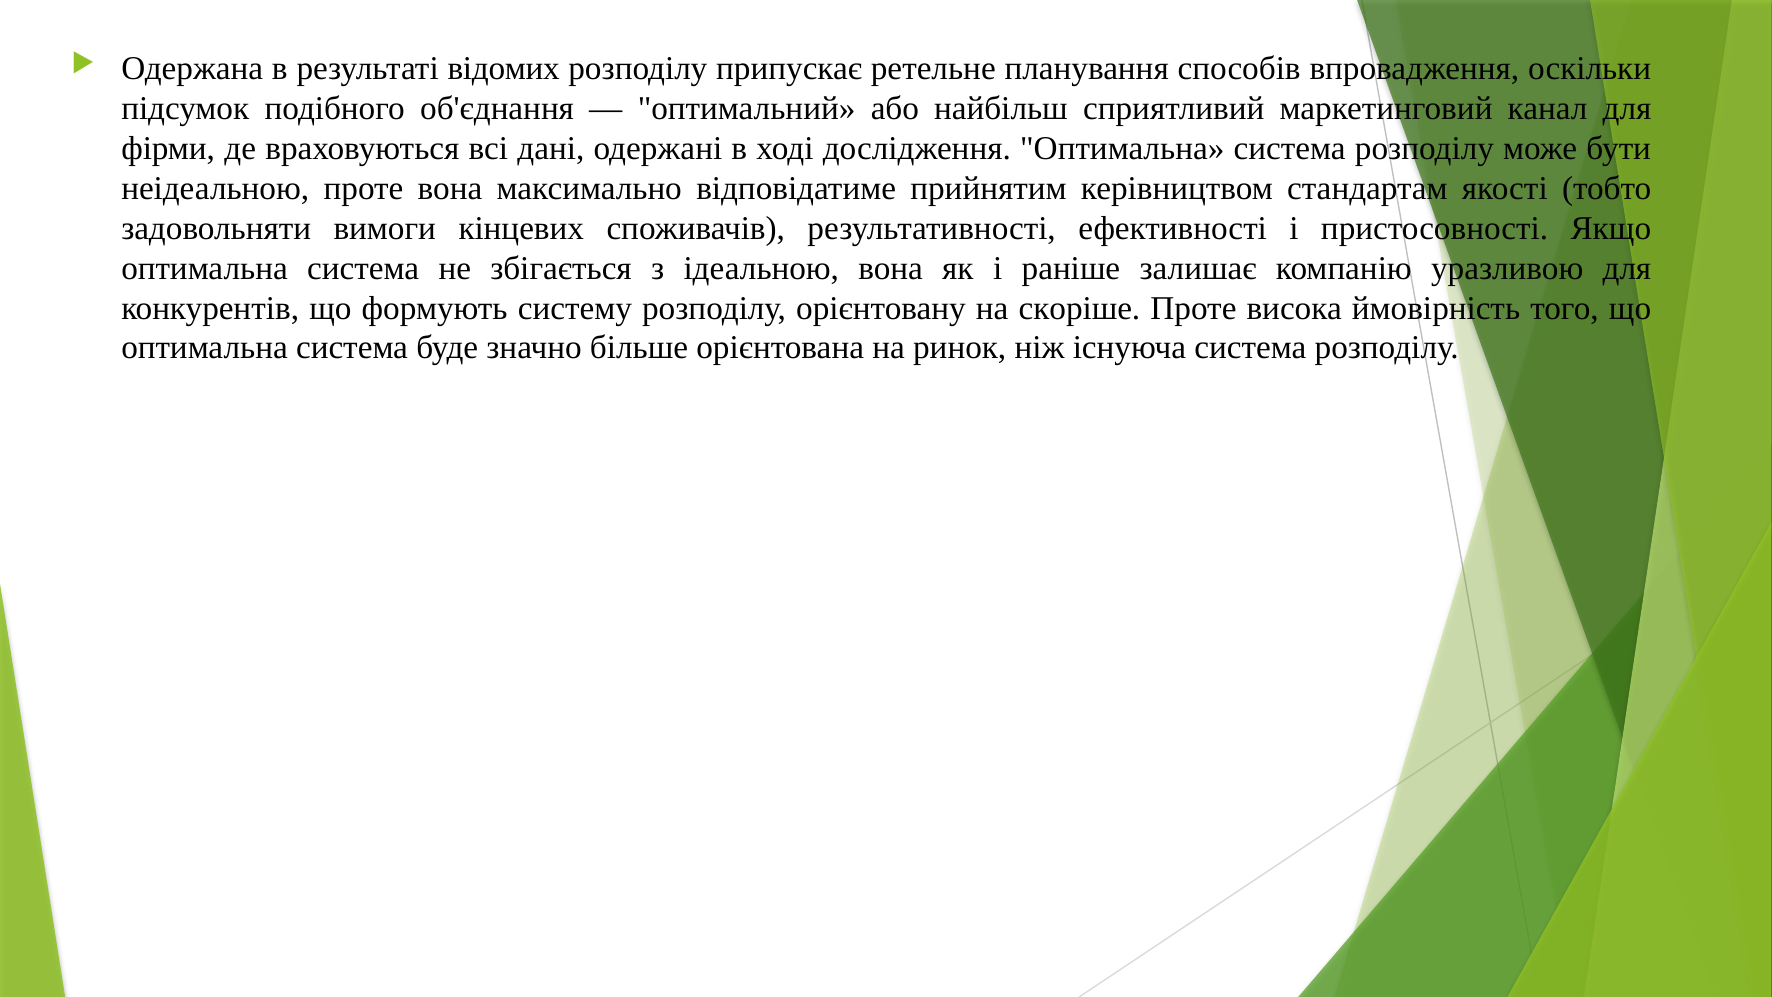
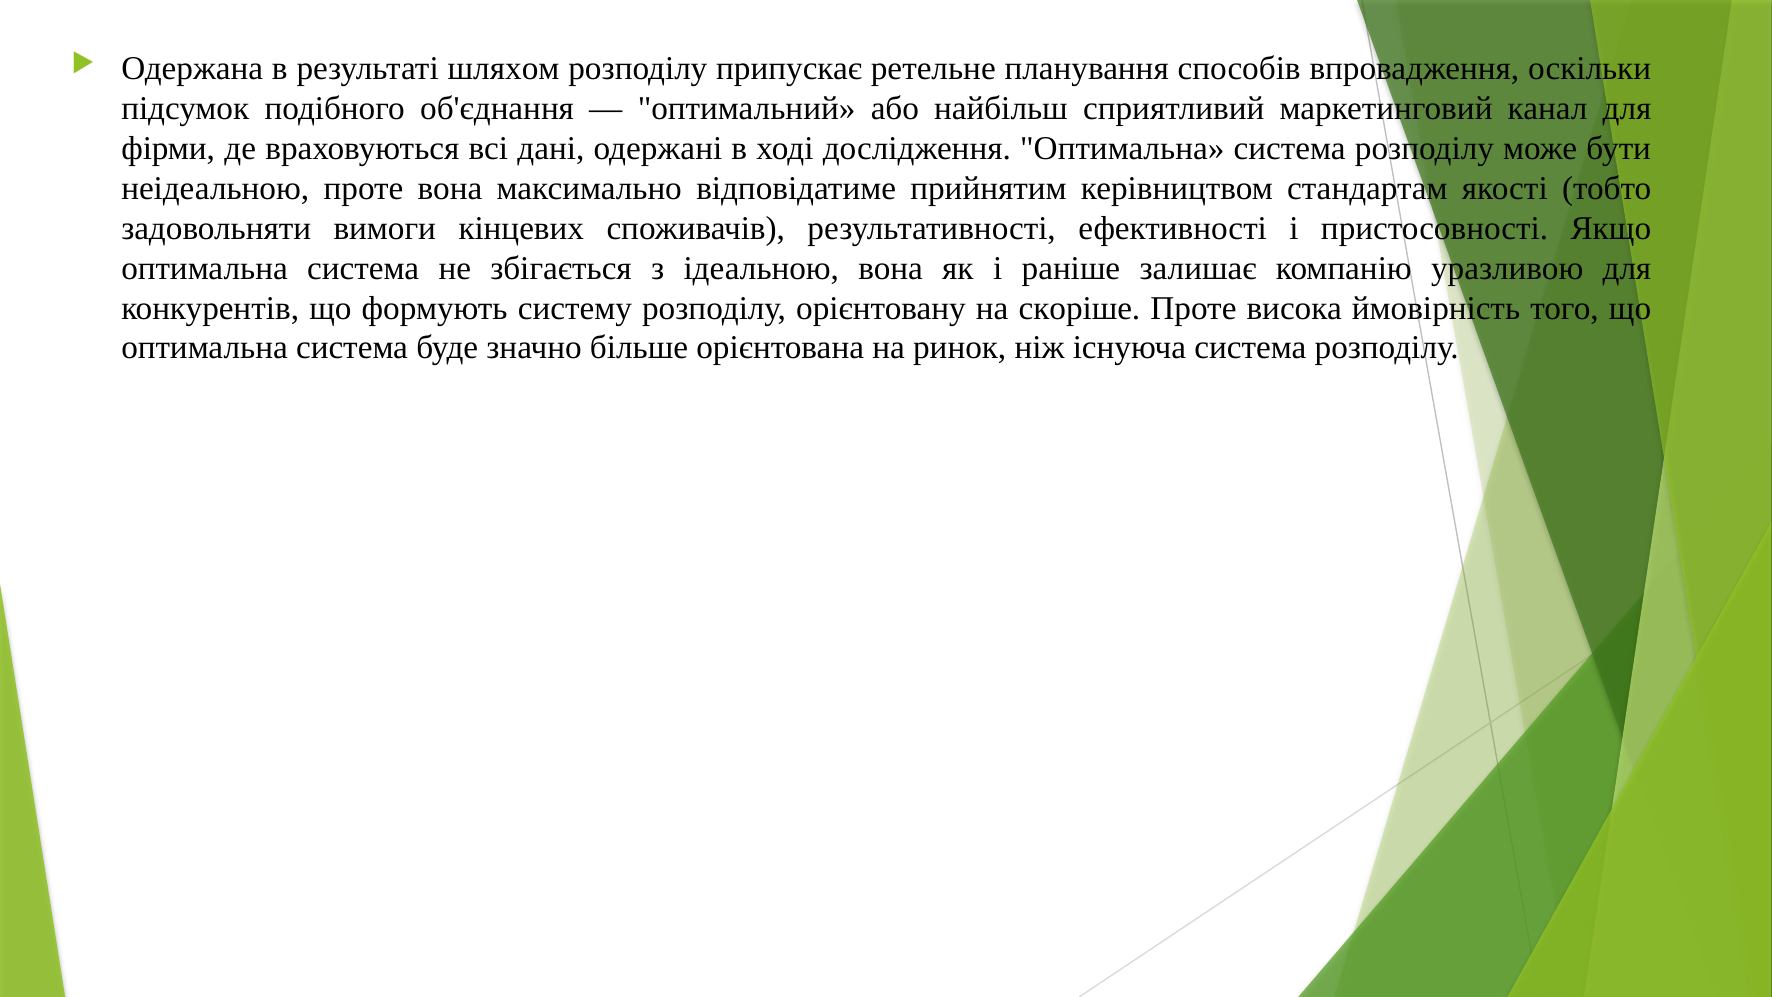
відомих: відомих -> шляхом
